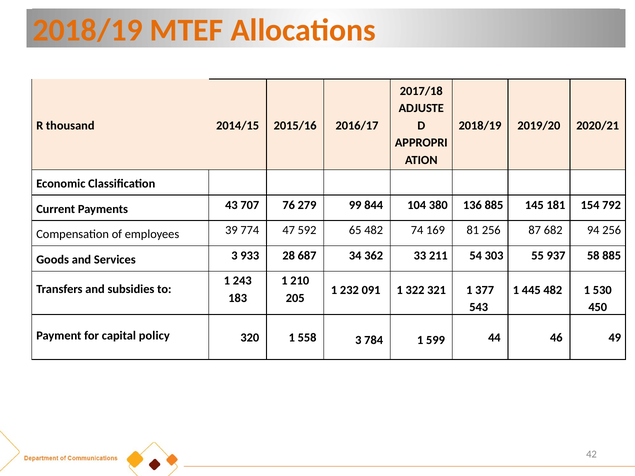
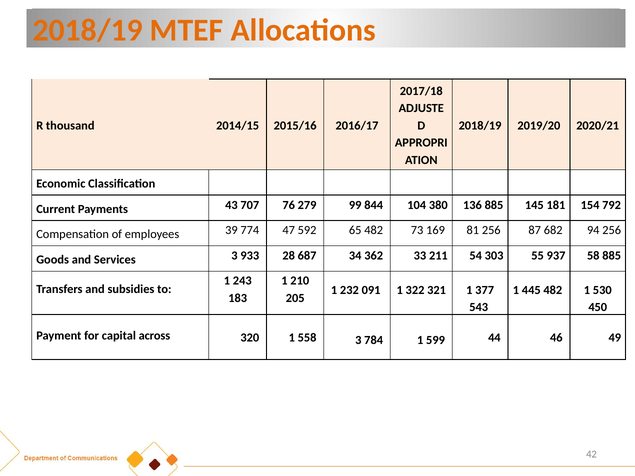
74: 74 -> 73
policy: policy -> across
